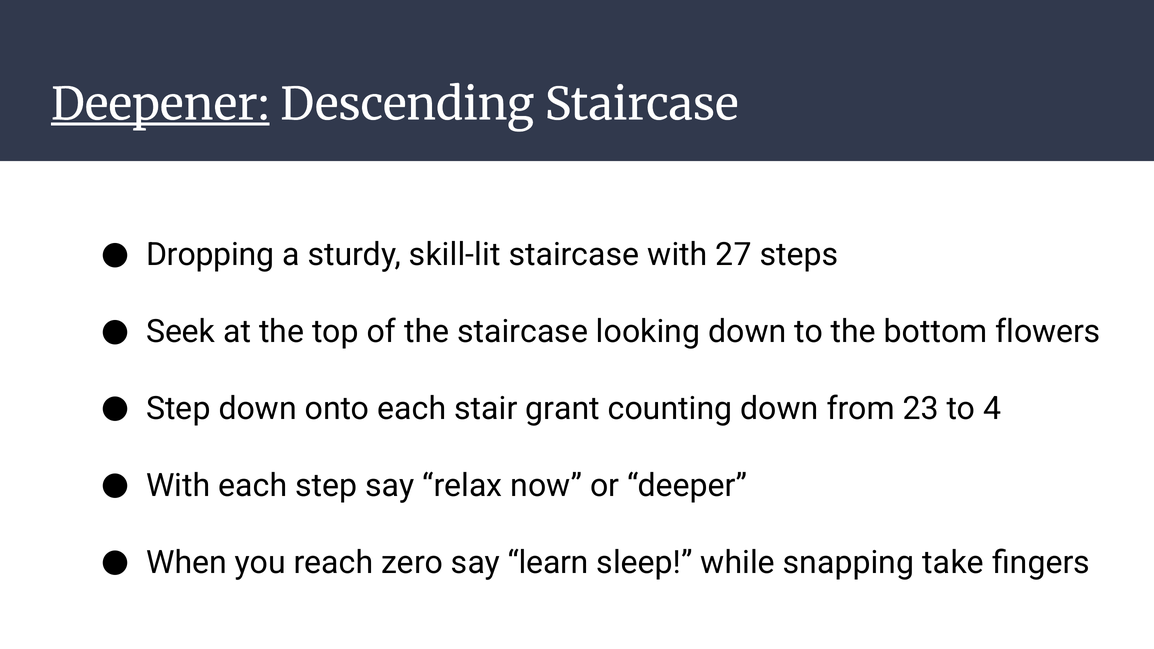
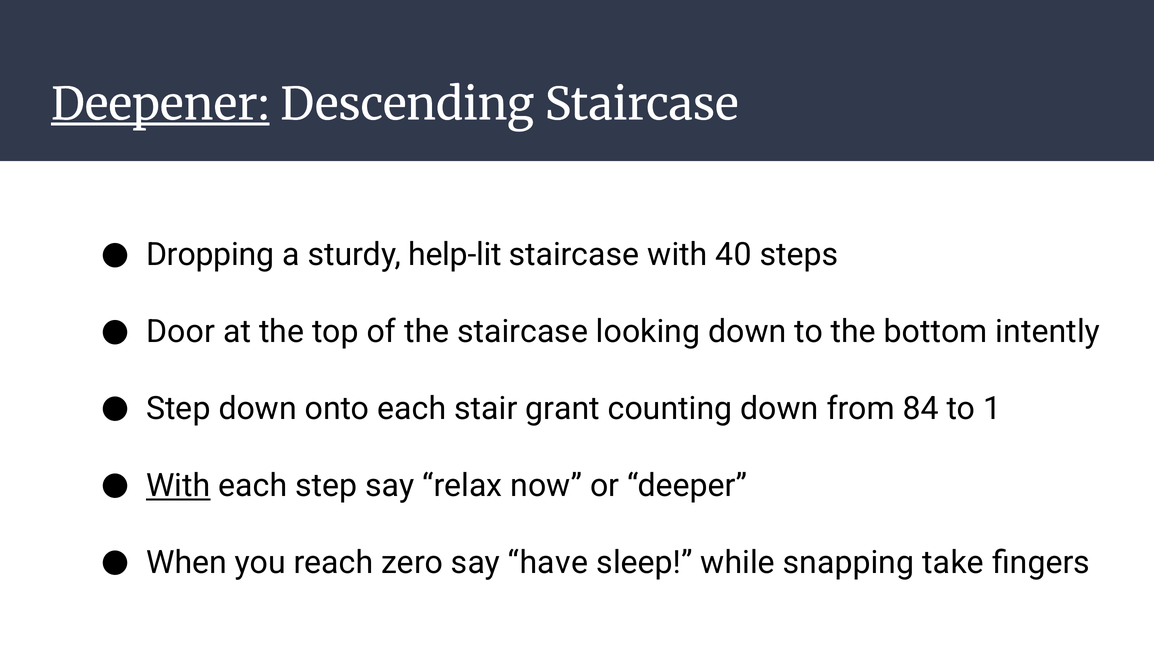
skill-lit: skill-lit -> help-lit
27: 27 -> 40
Seek: Seek -> Door
flowers: flowers -> intently
23: 23 -> 84
4: 4 -> 1
With at (178, 486) underline: none -> present
learn: learn -> have
